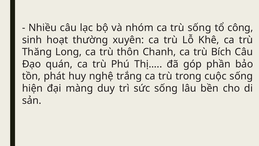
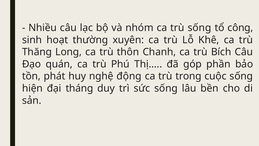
trắng: trắng -> động
màng: màng -> tháng
